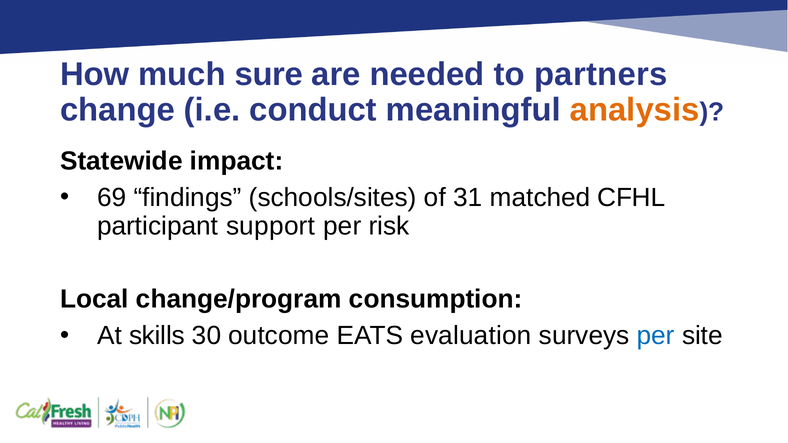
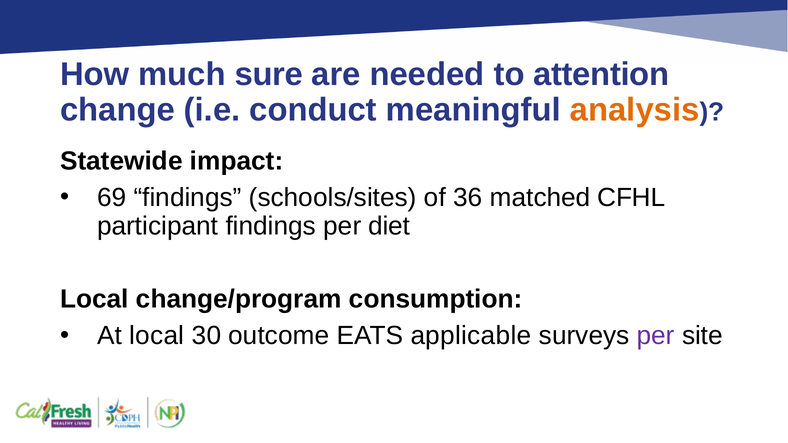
partners: partners -> attention
31: 31 -> 36
participant support: support -> findings
risk: risk -> diet
At skills: skills -> local
evaluation: evaluation -> applicable
per at (656, 336) colour: blue -> purple
